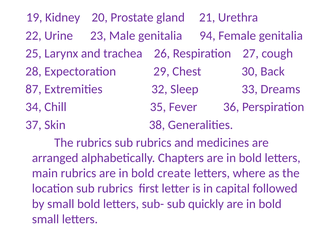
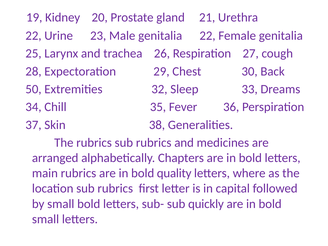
genitalia 94: 94 -> 22
87: 87 -> 50
create: create -> quality
